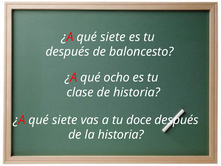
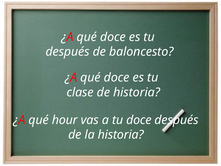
siete at (113, 37): siete -> doce
ocho at (117, 77): ocho -> doce
siete at (65, 120): siete -> hour
